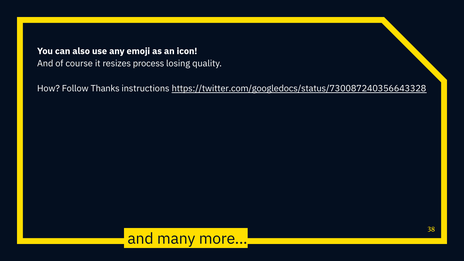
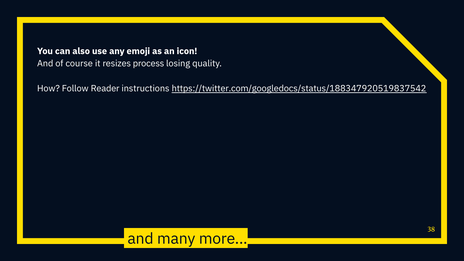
Thanks: Thanks -> Reader
https://twitter.com/googledocs/status/730087240356643328: https://twitter.com/googledocs/status/730087240356643328 -> https://twitter.com/googledocs/status/188347920519837542
